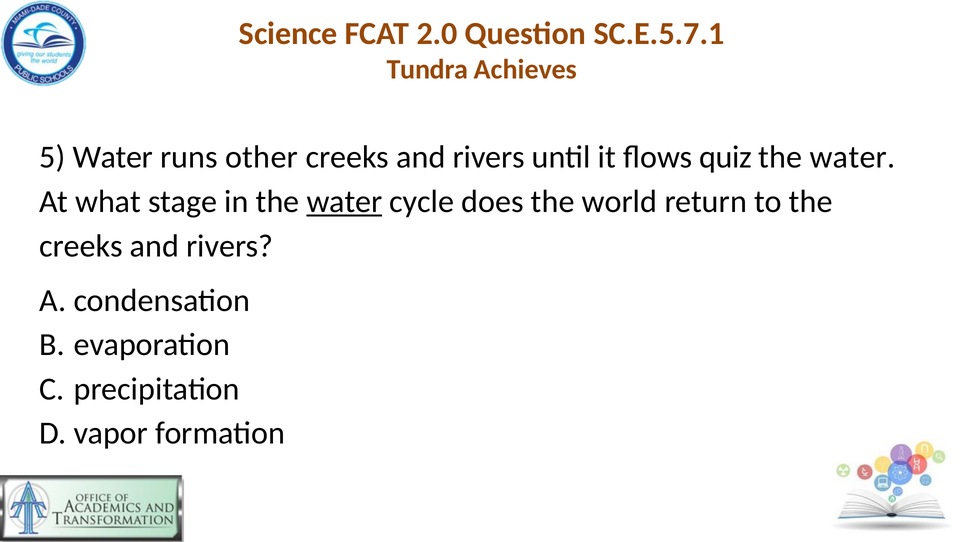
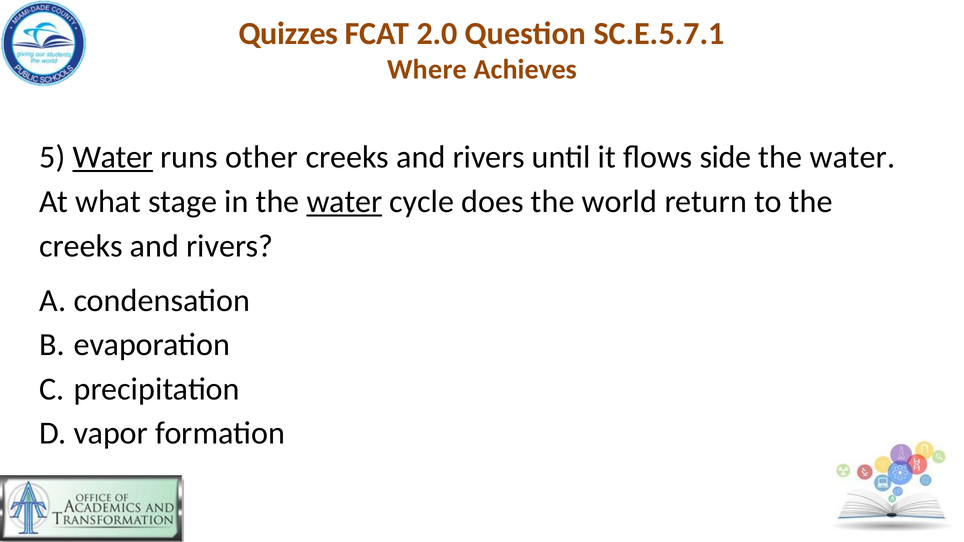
Science: Science -> Quizzes
Tundra: Tundra -> Where
Water at (113, 157) underline: none -> present
quiz: quiz -> side
